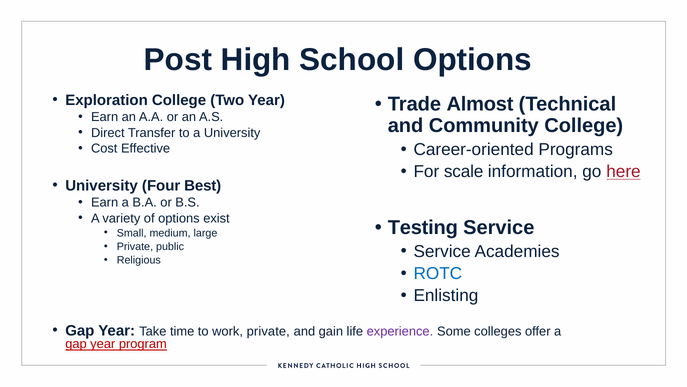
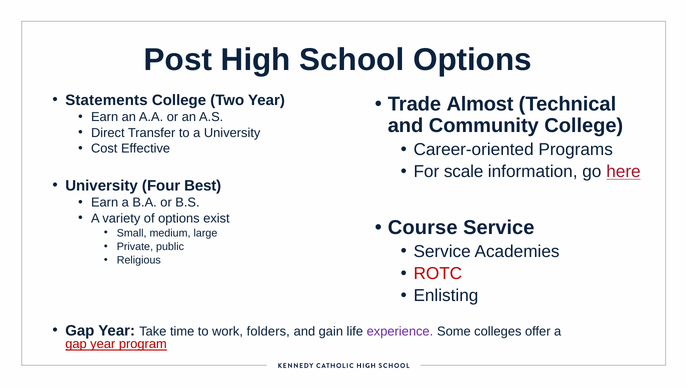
Exploration: Exploration -> Statements
Testing: Testing -> Course
ROTC colour: blue -> red
work private: private -> folders
